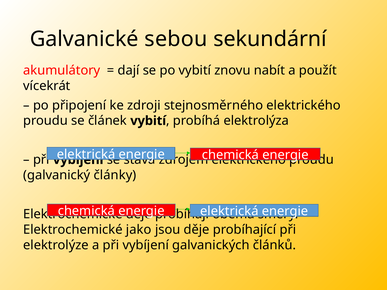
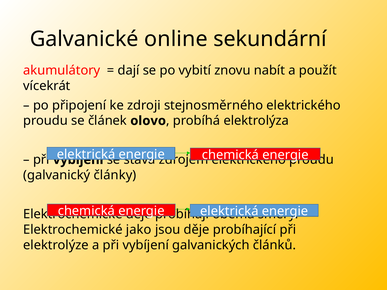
sebou: sebou -> online
článek vybití: vybití -> olovo
